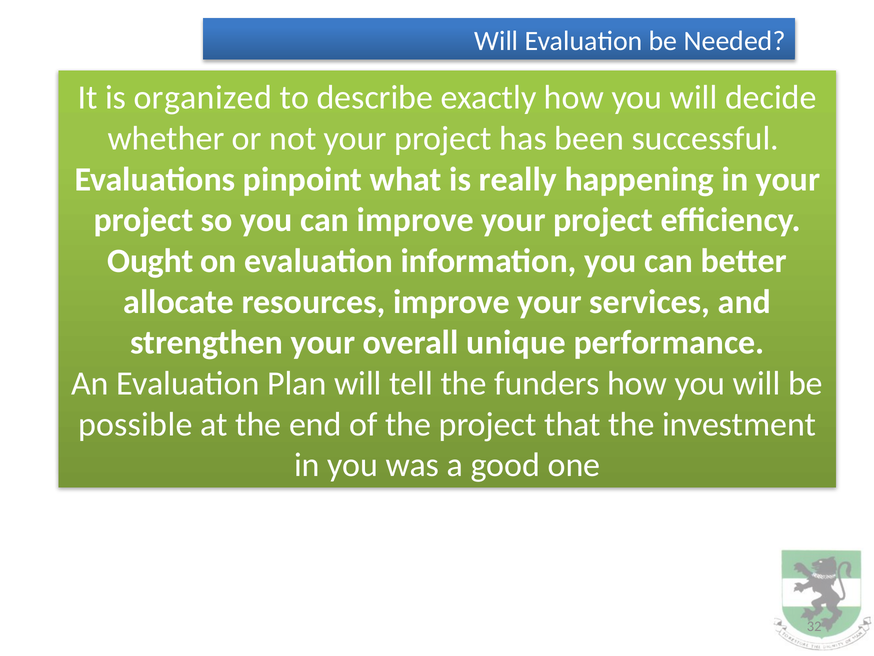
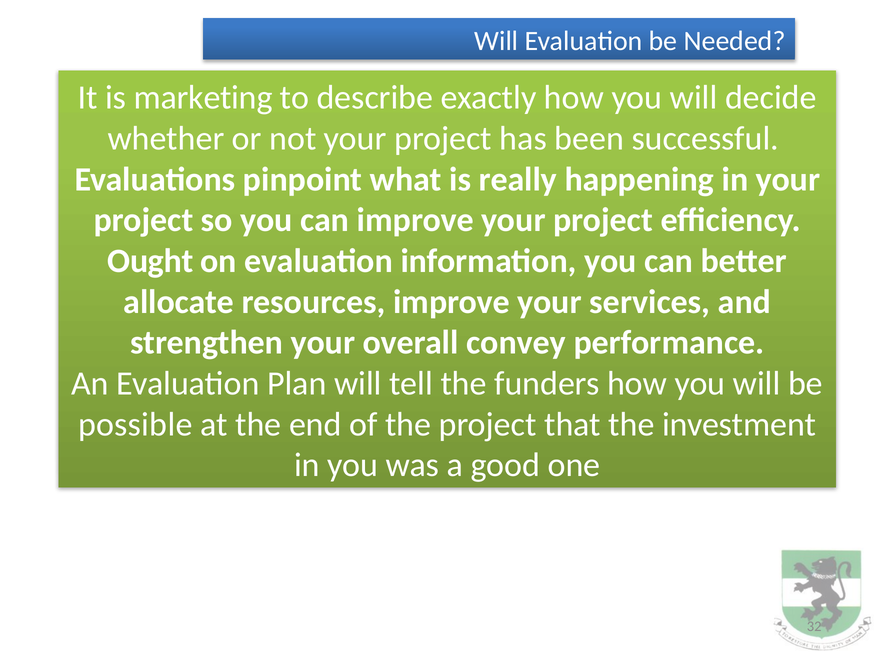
organized: organized -> marketing
unique: unique -> convey
